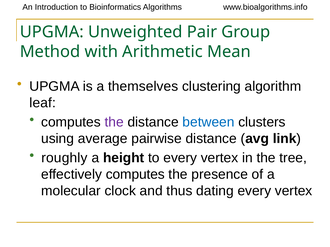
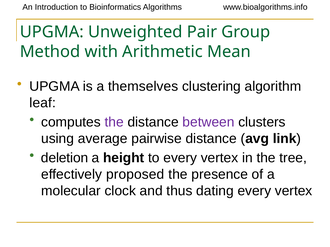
between colour: blue -> purple
roughly: roughly -> deletion
effectively computes: computes -> proposed
